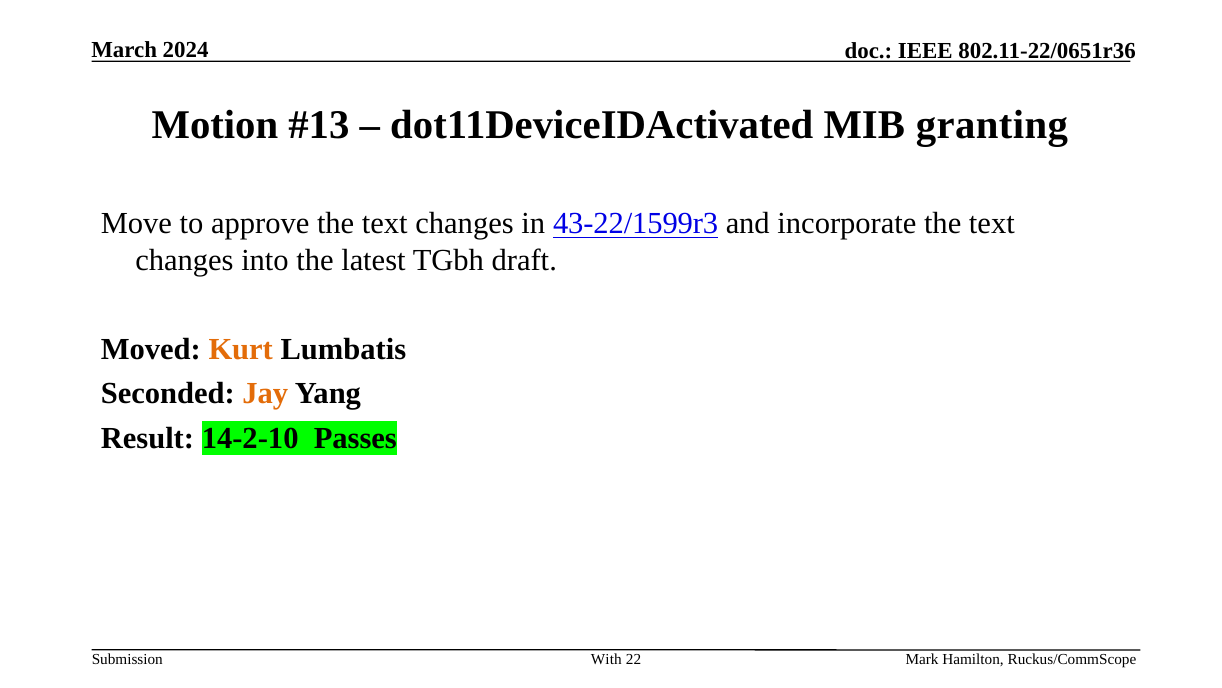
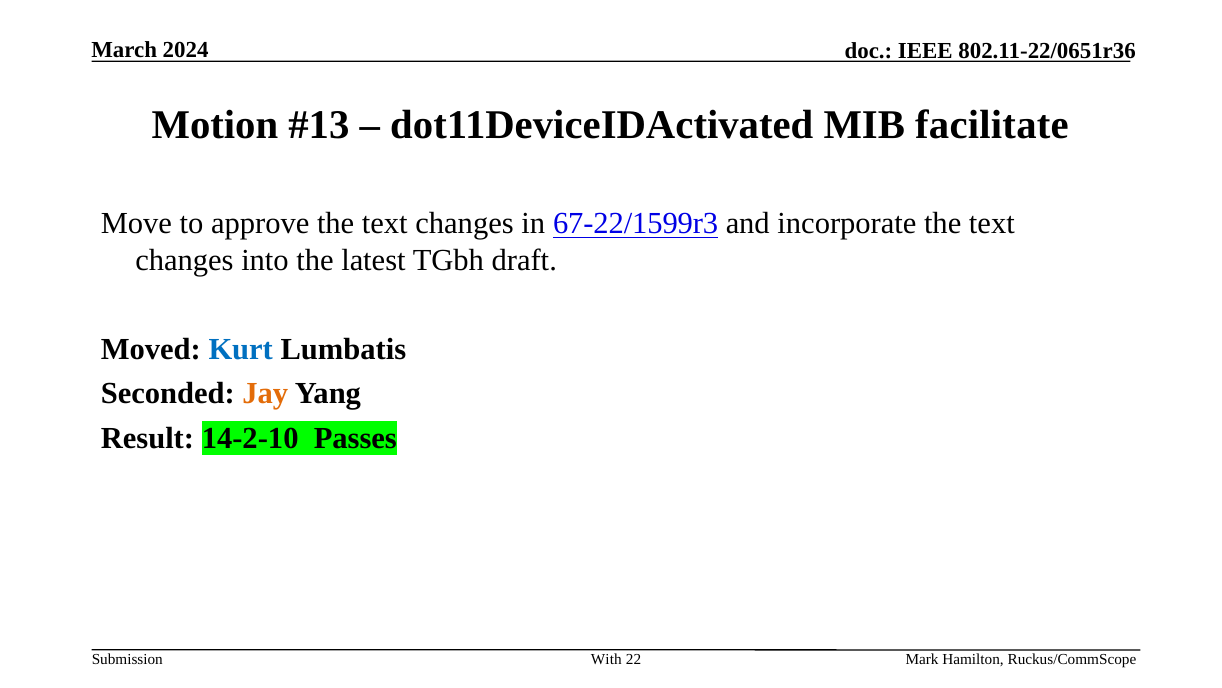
granting: granting -> facilitate
43-22/1599r3: 43-22/1599r3 -> 67-22/1599r3
Kurt colour: orange -> blue
